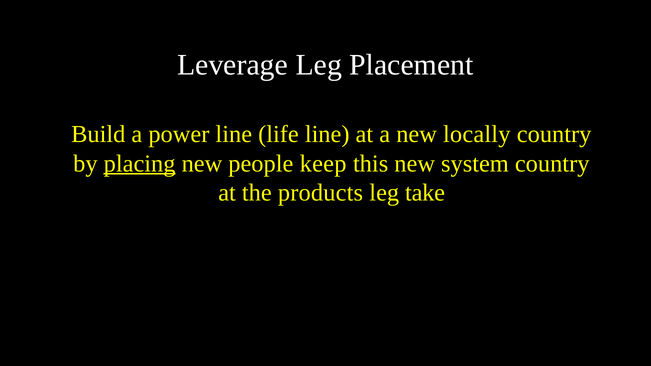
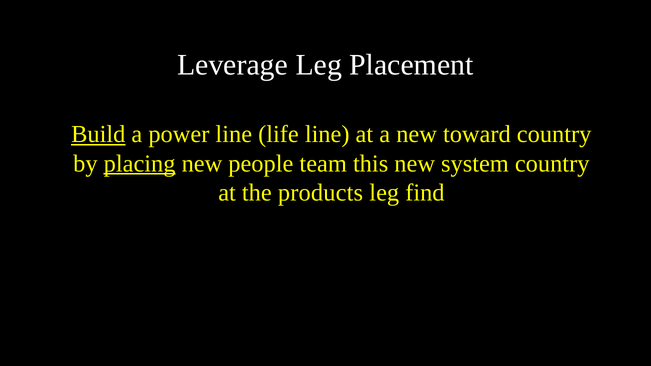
Build underline: none -> present
locally: locally -> toward
keep: keep -> team
take: take -> find
